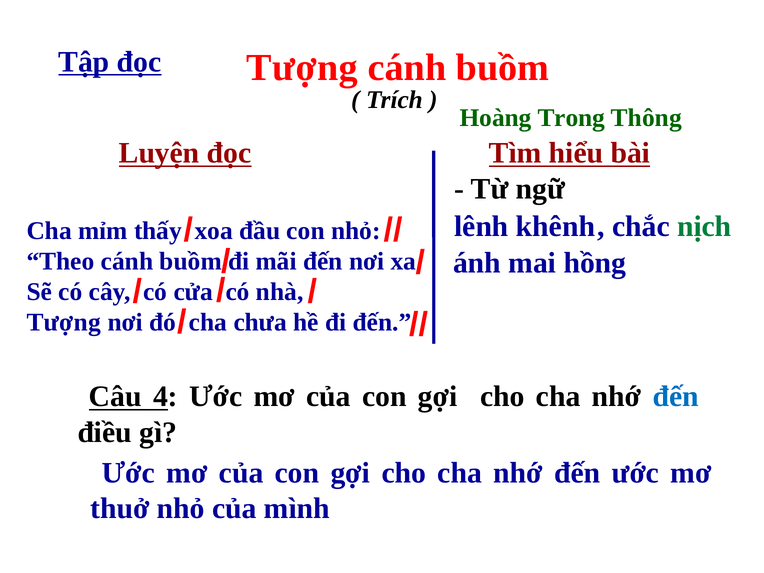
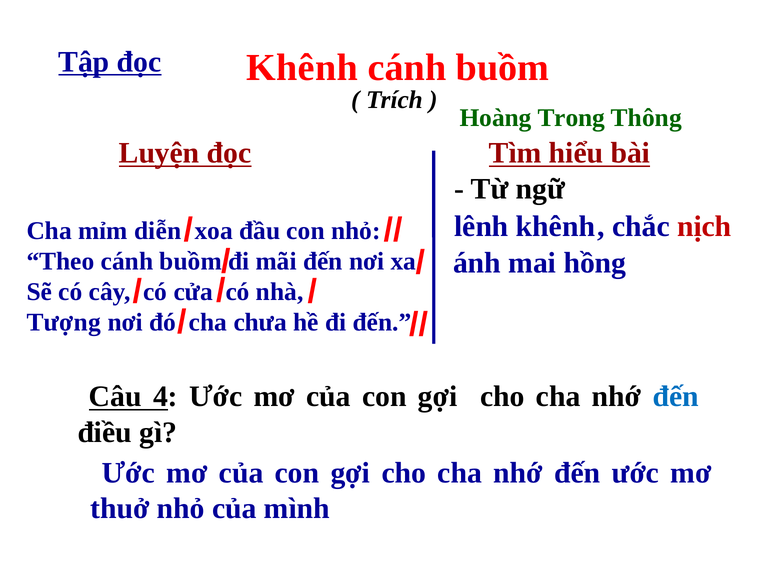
đọc Tượng: Tượng -> Khênh
nịch colour: green -> red
thấy: thấy -> diễn
